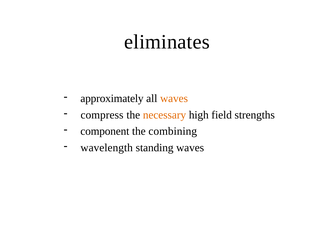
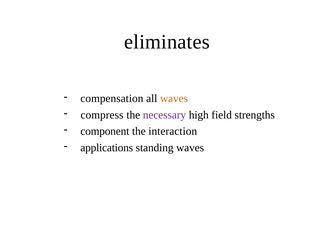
approximately: approximately -> compensation
necessary colour: orange -> purple
combining: combining -> interaction
wavelength: wavelength -> applications
